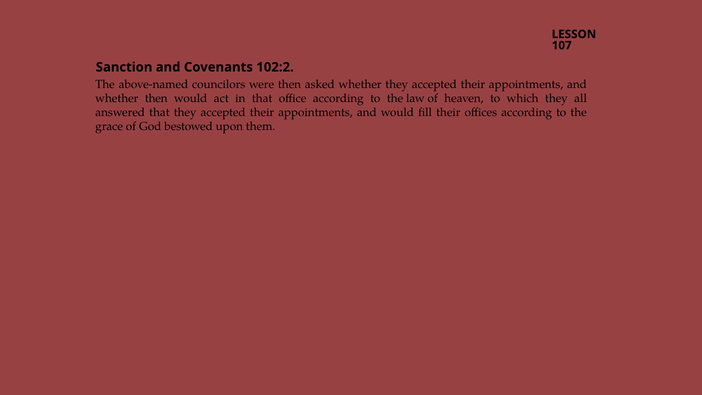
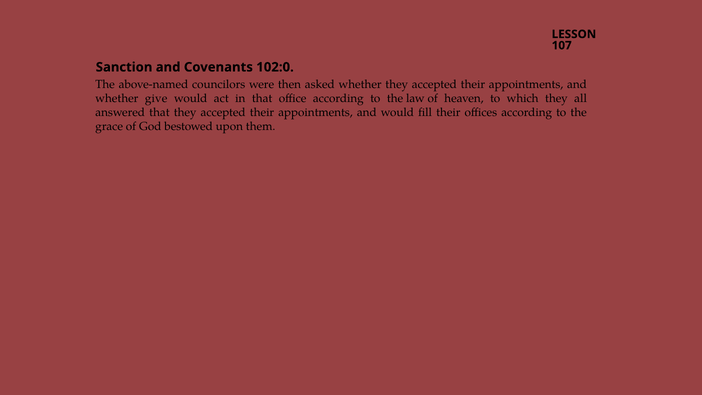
102:2: 102:2 -> 102:0
whether then: then -> give
